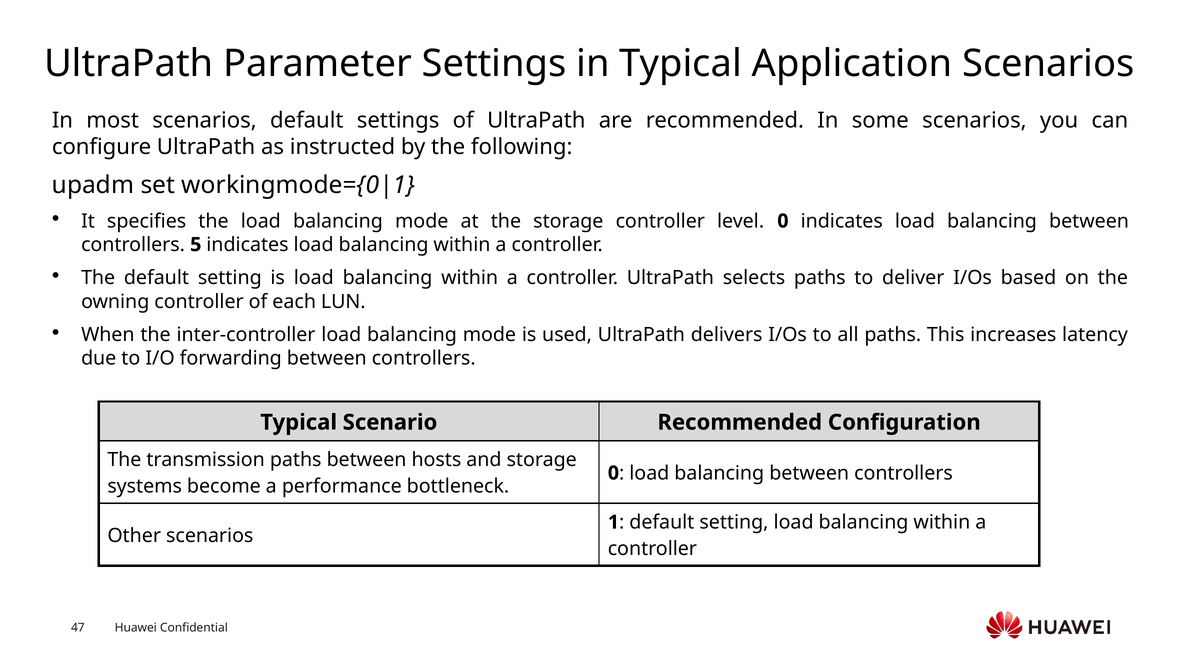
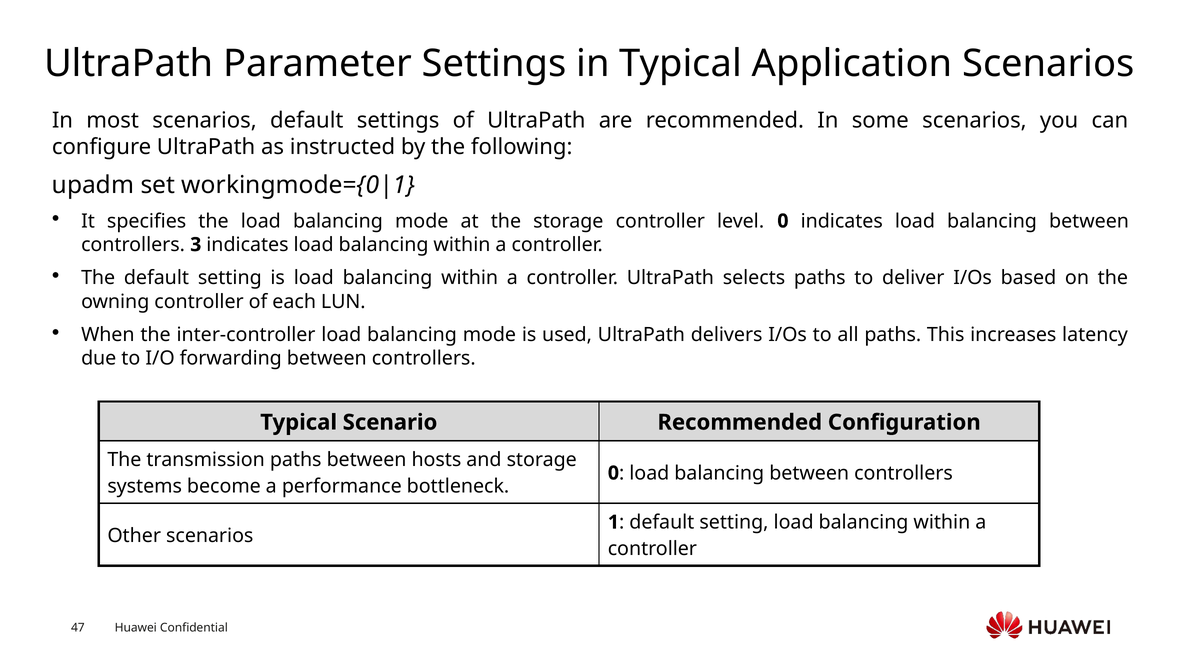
5: 5 -> 3
